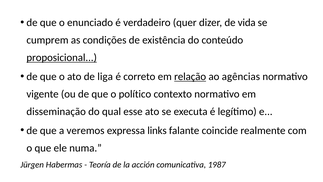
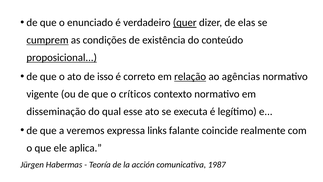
quer underline: none -> present
vida: vida -> elas
cumprem underline: none -> present
liga: liga -> isso
político: político -> críticos
numa: numa -> aplica
